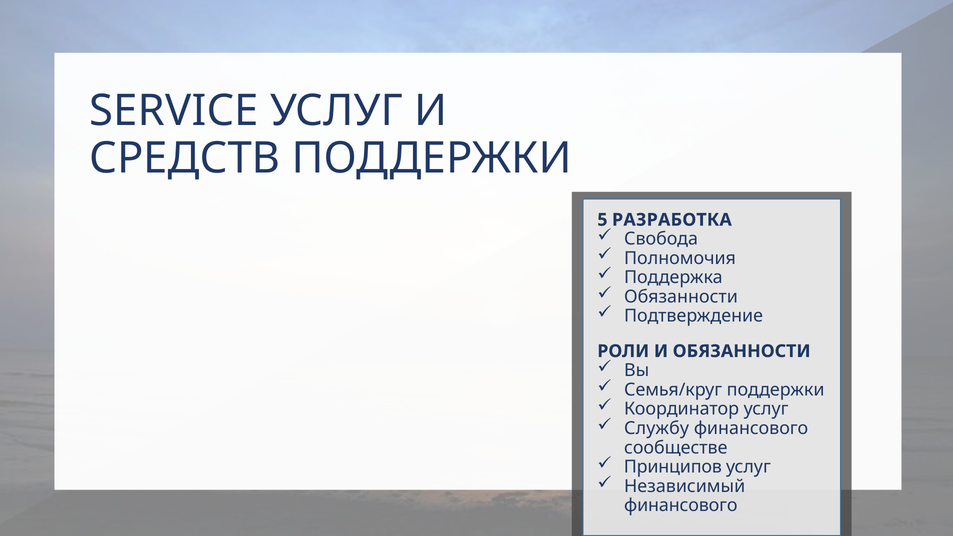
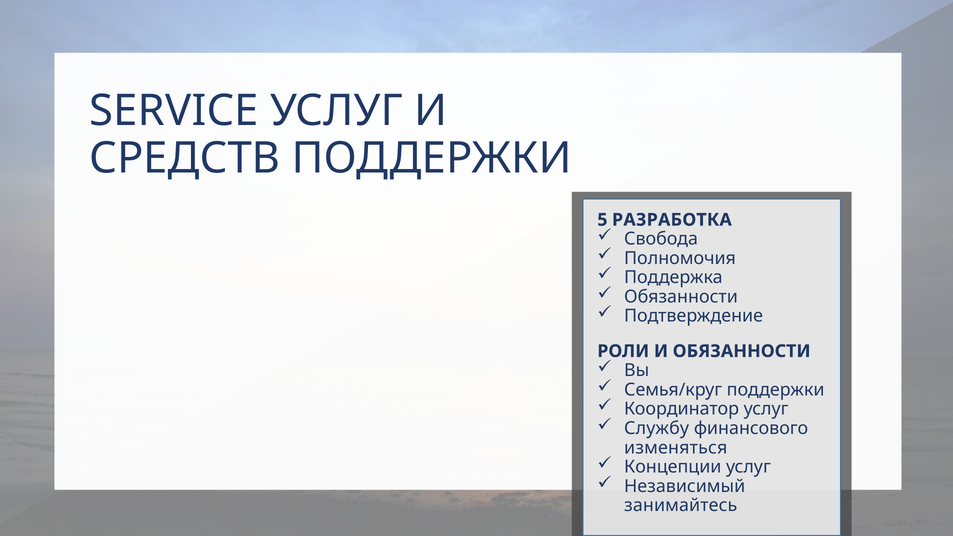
сообществе: сообществе -> изменяться
Принципов: Принципов -> Концепции
финансового at (681, 506): финансового -> занимайтесь
